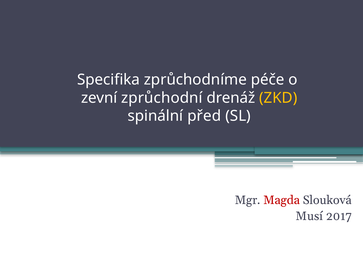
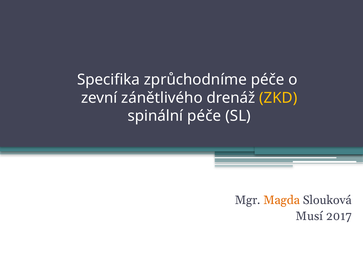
zprůchodní: zprůchodní -> zánětlivého
spinální před: před -> péče
Magda colour: red -> orange
